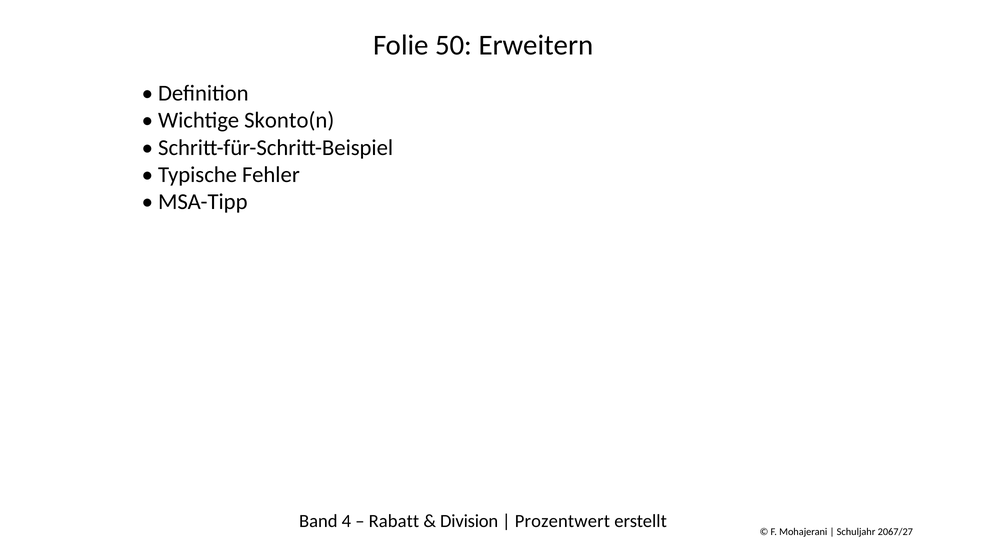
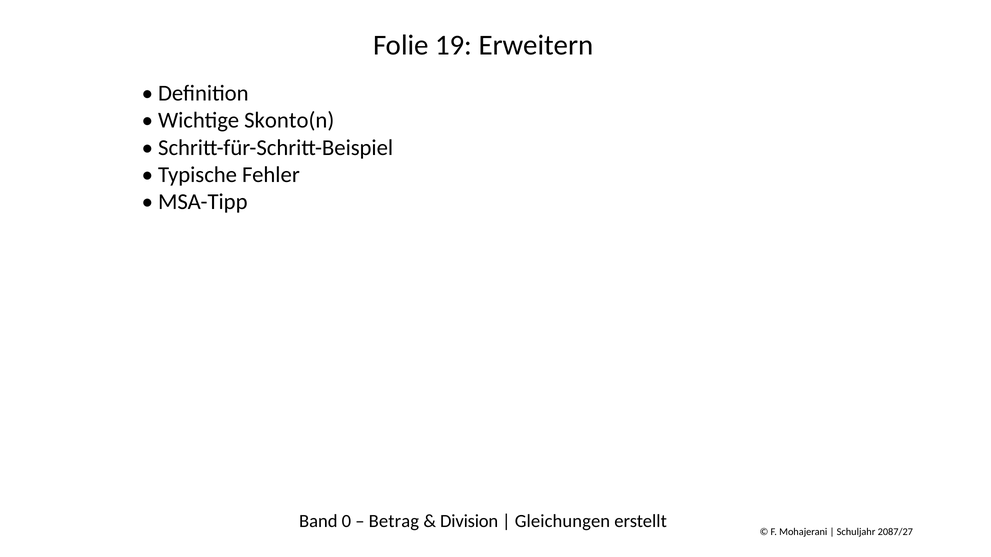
50: 50 -> 19
4: 4 -> 0
Rabatt: Rabatt -> Betrag
Prozentwert: Prozentwert -> Gleichungen
2067/27: 2067/27 -> 2087/27
